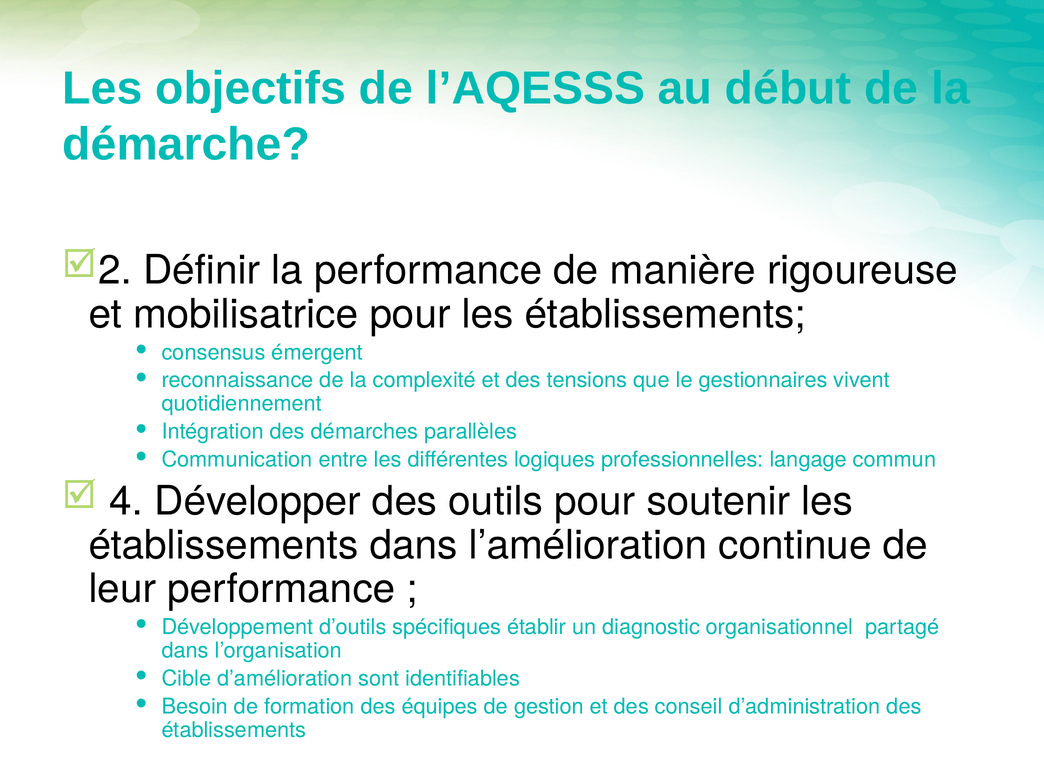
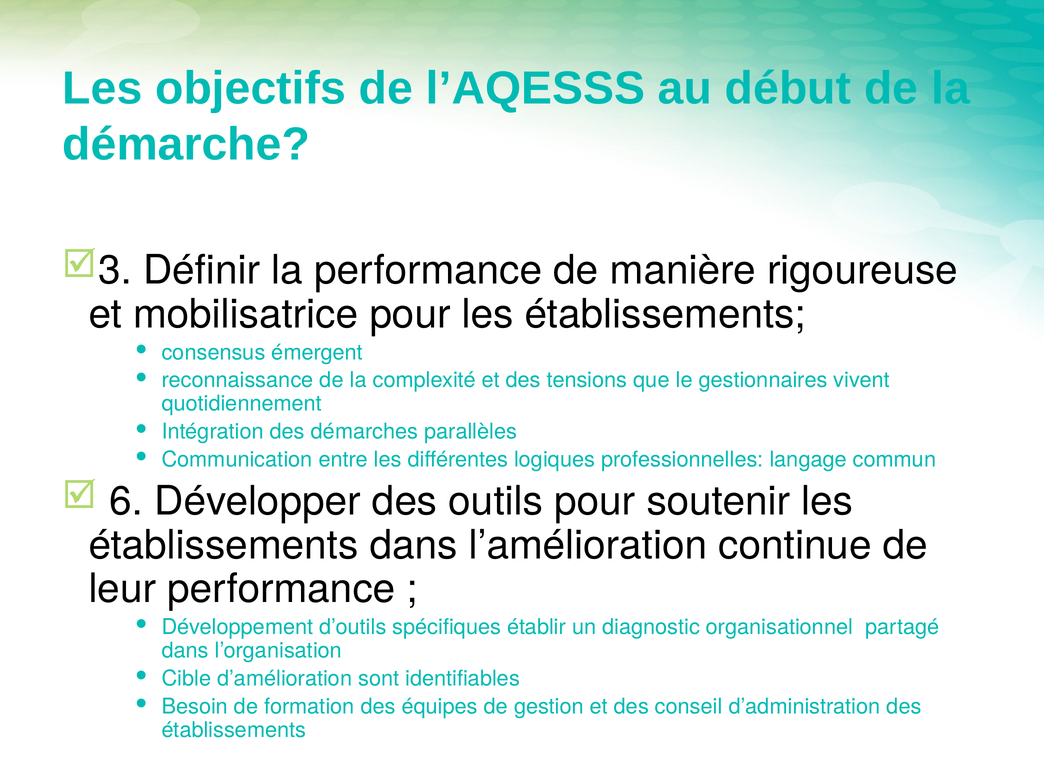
2: 2 -> 3
4: 4 -> 6
